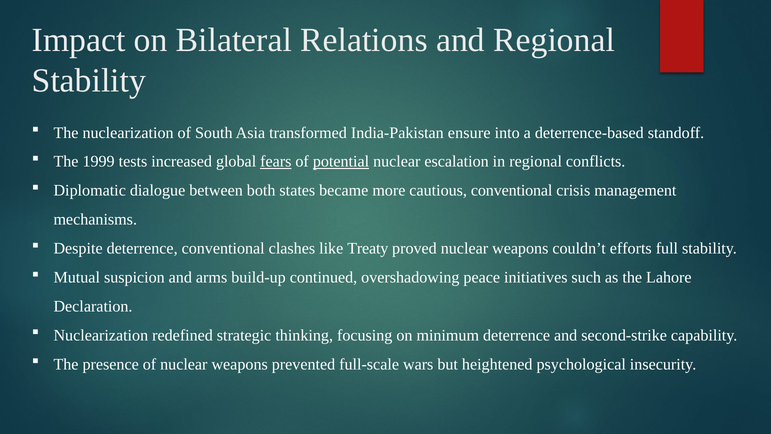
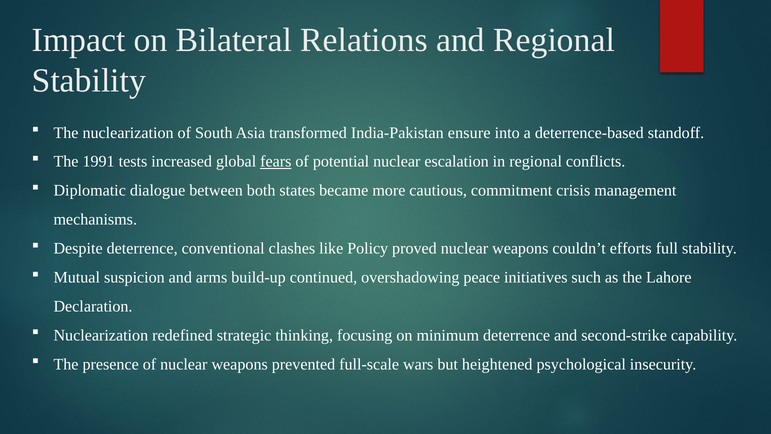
1999: 1999 -> 1991
potential underline: present -> none
cautious conventional: conventional -> commitment
Treaty: Treaty -> Policy
